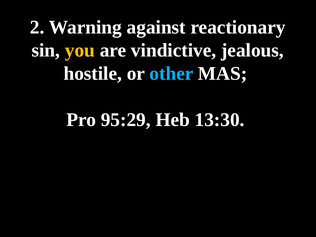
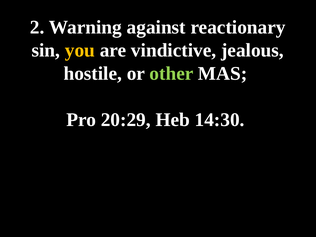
other colour: light blue -> light green
95:29: 95:29 -> 20:29
13:30: 13:30 -> 14:30
